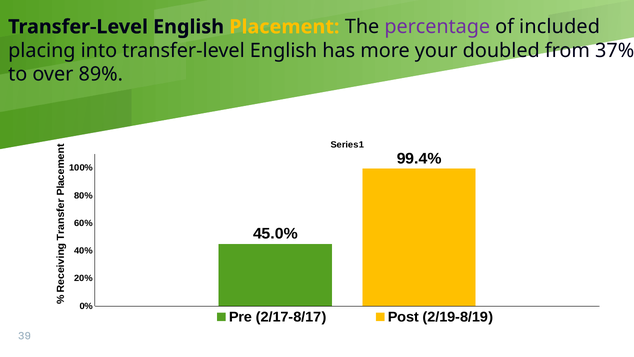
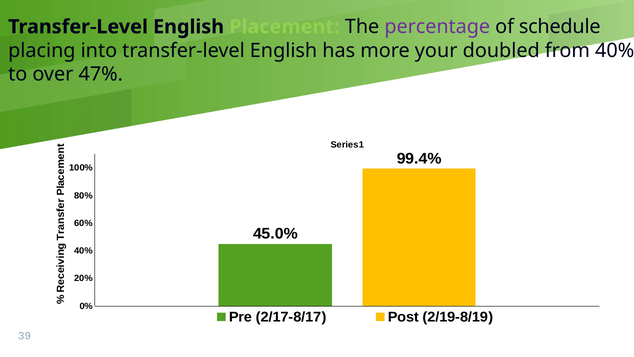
Placement colour: yellow -> light green
included: included -> schedule
from 37%: 37% -> 40%
89%: 89% -> 47%
